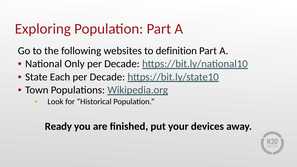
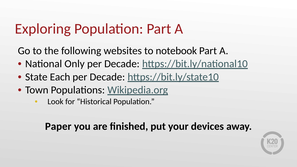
definition: definition -> notebook
Ready: Ready -> Paper
